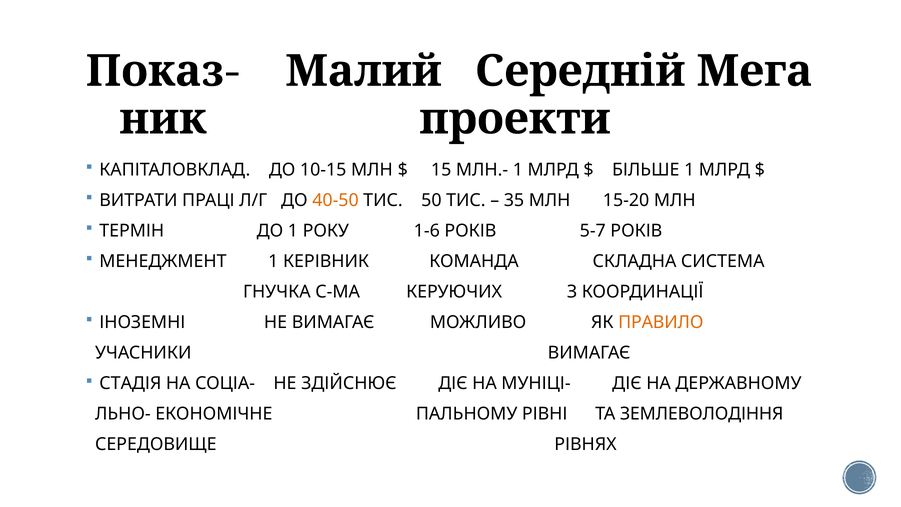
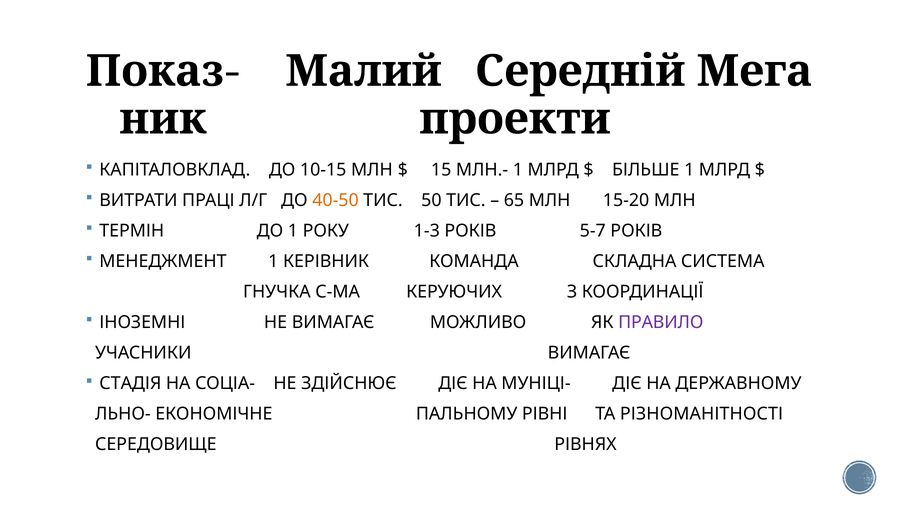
35: 35 -> 65
1-6: 1-6 -> 1-3
ПРАВИЛО colour: orange -> purple
ЗЕМЛЕВОЛОДІННЯ: ЗЕМЛЕВОЛОДІННЯ -> РІЗНОМАНІТНОСТІ
